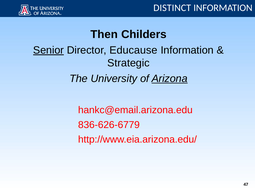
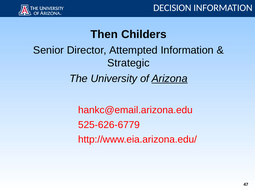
DISTINCT: DISTINCT -> DECISION
Senior underline: present -> none
Educause: Educause -> Attempted
836-626-6779: 836-626-6779 -> 525-626-6779
